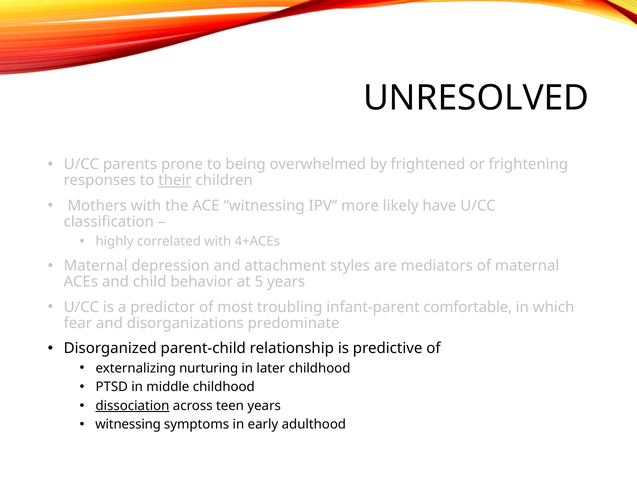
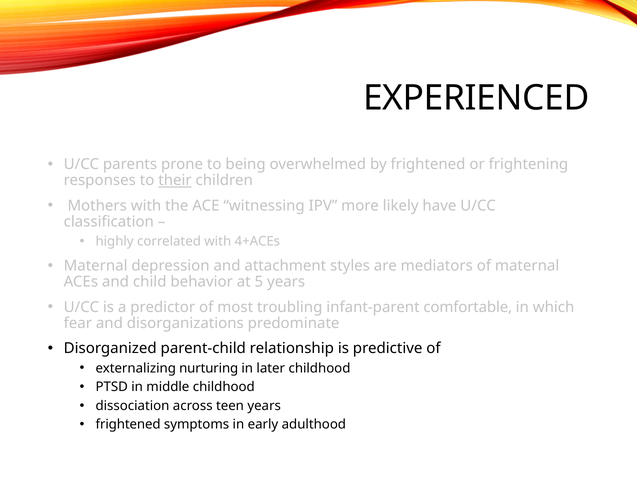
UNRESOLVED: UNRESOLVED -> EXPERIENCED
dissociation underline: present -> none
witnessing at (128, 424): witnessing -> frightened
